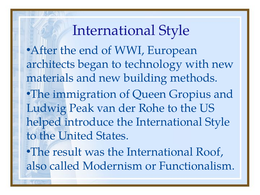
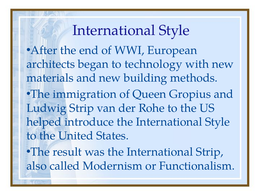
Ludwig Peak: Peak -> Strip
International Roof: Roof -> Strip
